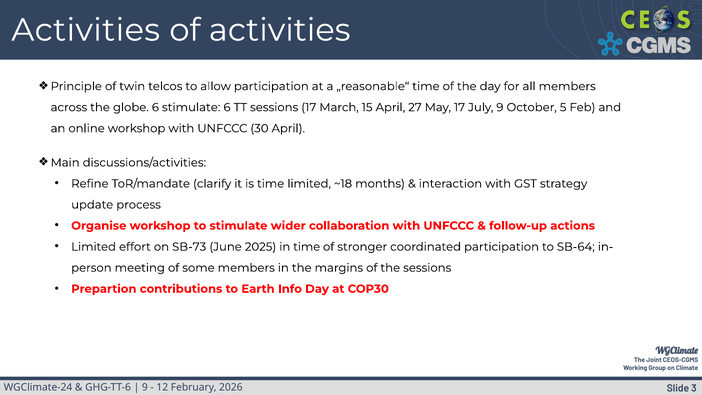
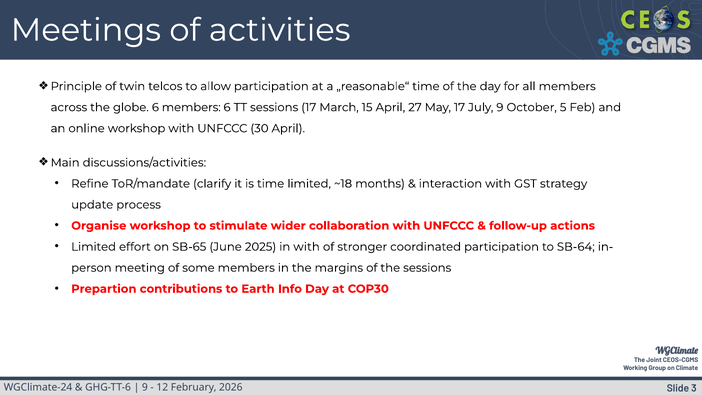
Activities at (86, 30): Activities -> Meetings
6 stimulate: stimulate -> members
SB-73: SB-73 -> SB-65
in time: time -> with
